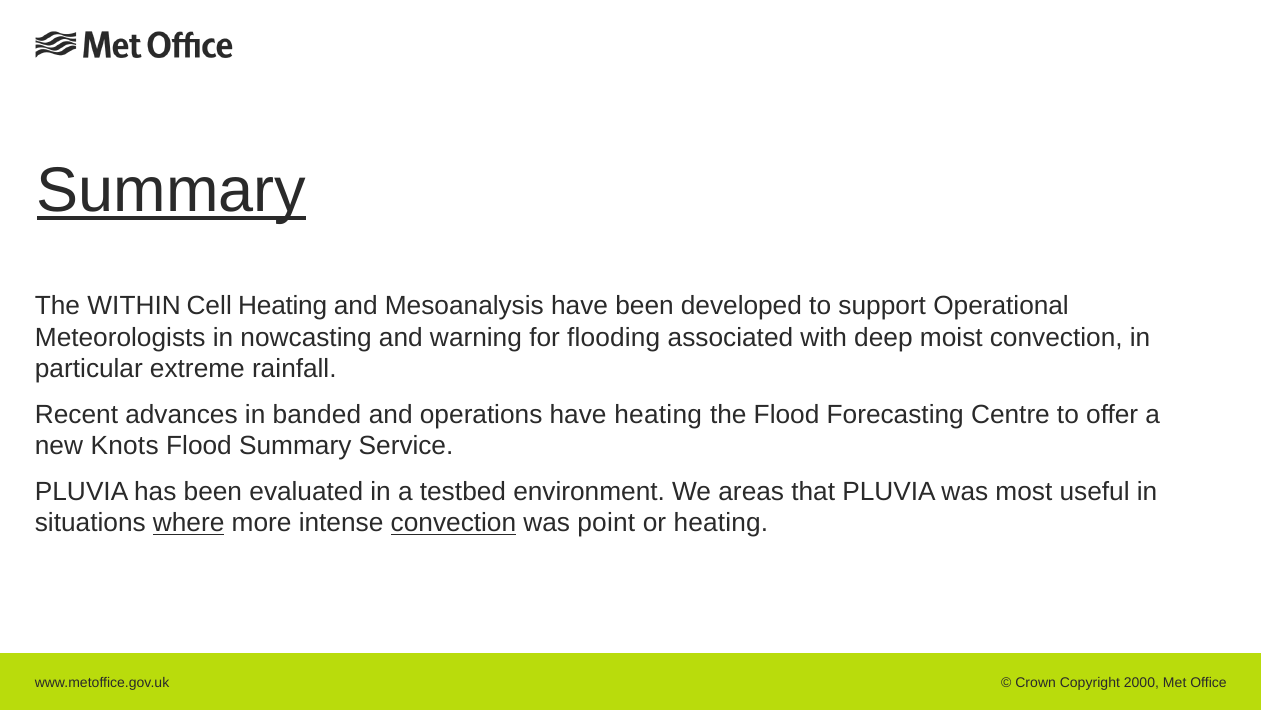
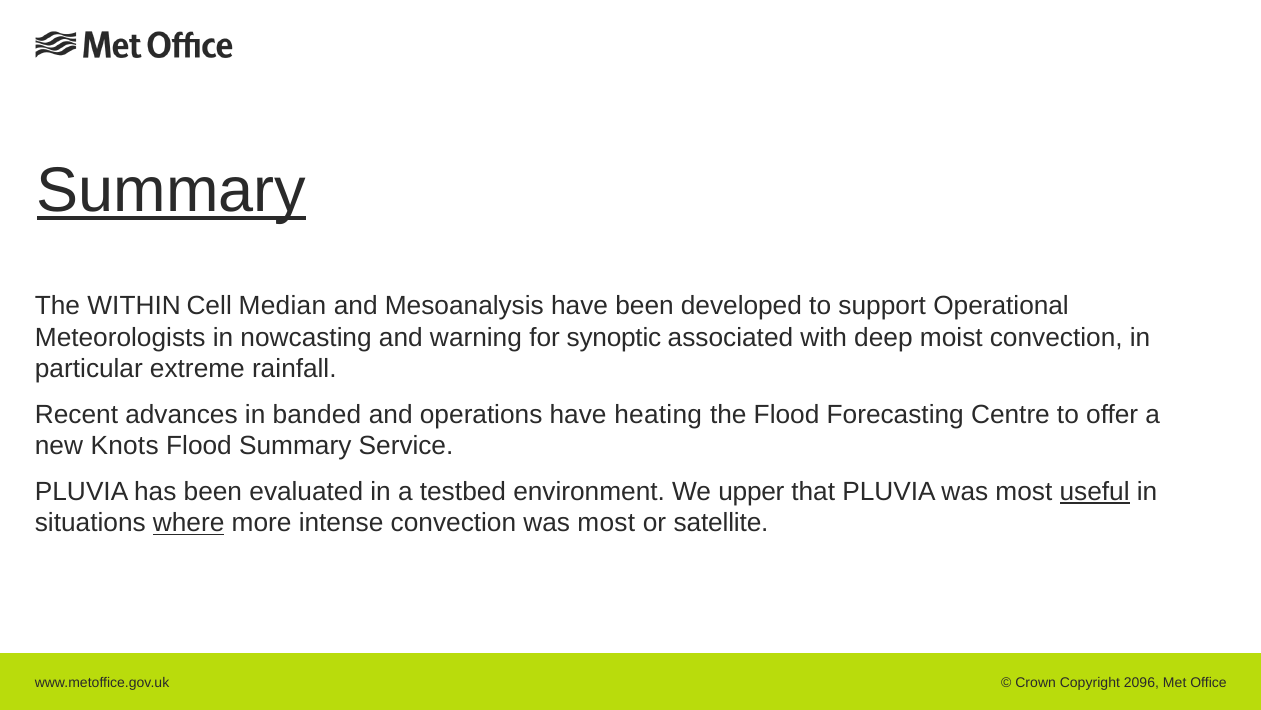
Cell Heating: Heating -> Median
flooding: flooding -> synoptic
areas: areas -> upper
useful underline: none -> present
convection at (453, 523) underline: present -> none
point at (606, 523): point -> most
or heating: heating -> satellite
2000: 2000 -> 2096
